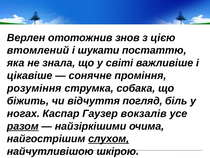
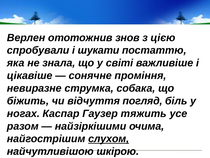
втомлений: втомлений -> спробували
розуміння: розуміння -> невиразне
вокзалів: вокзалів -> тяжить
разом underline: present -> none
